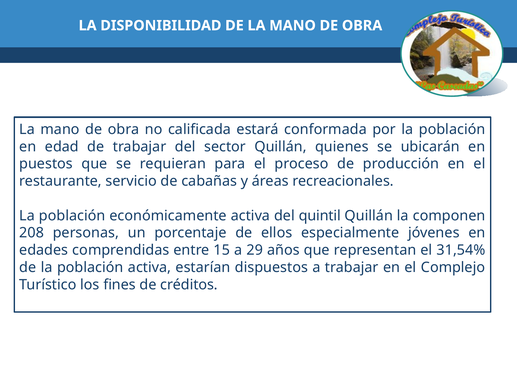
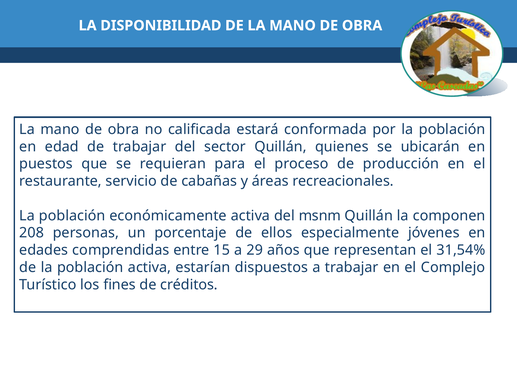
quintil: quintil -> msnm
